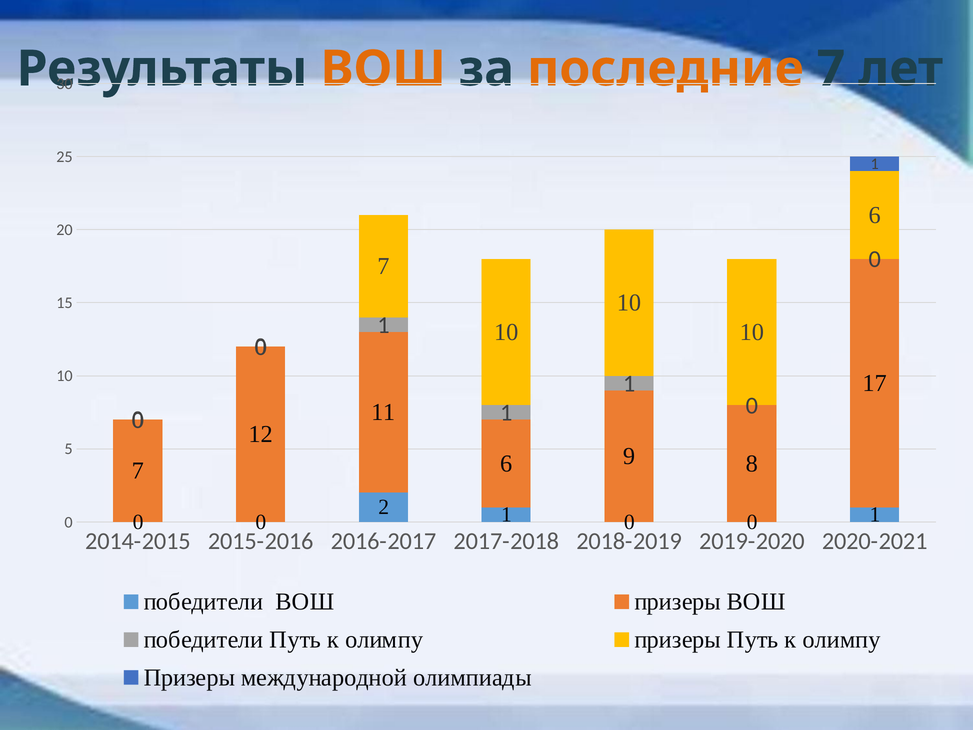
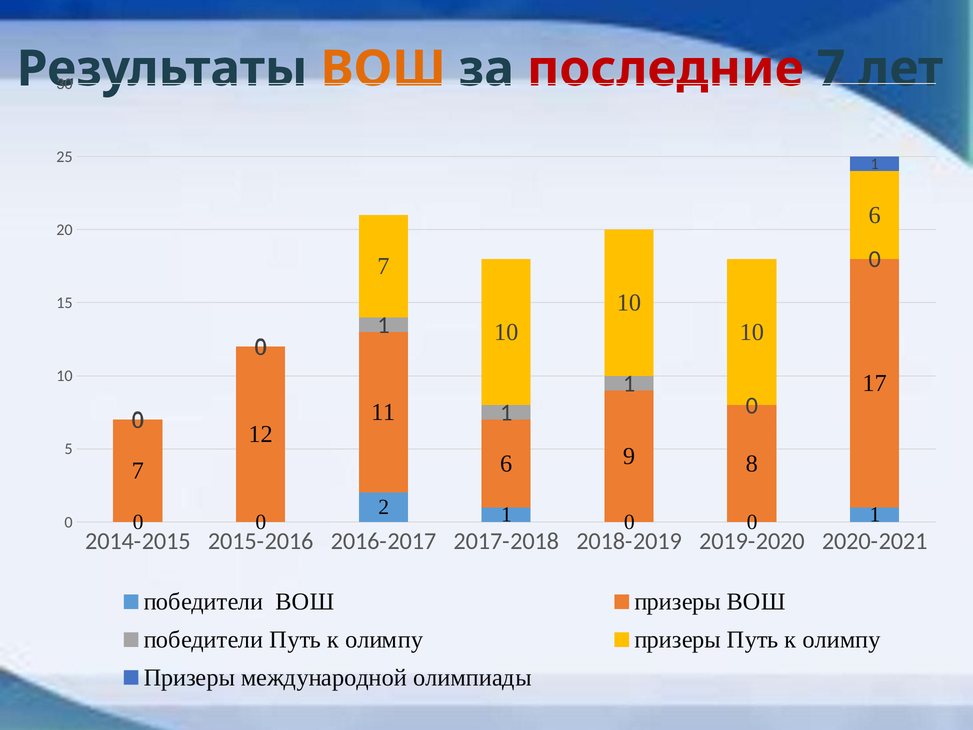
последние colour: orange -> red
